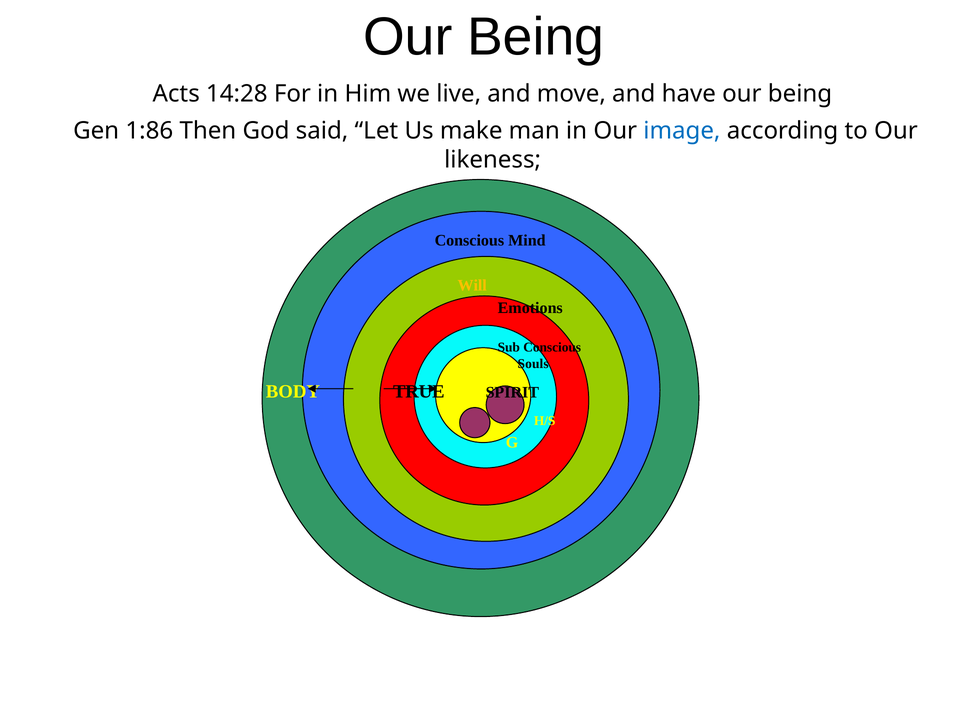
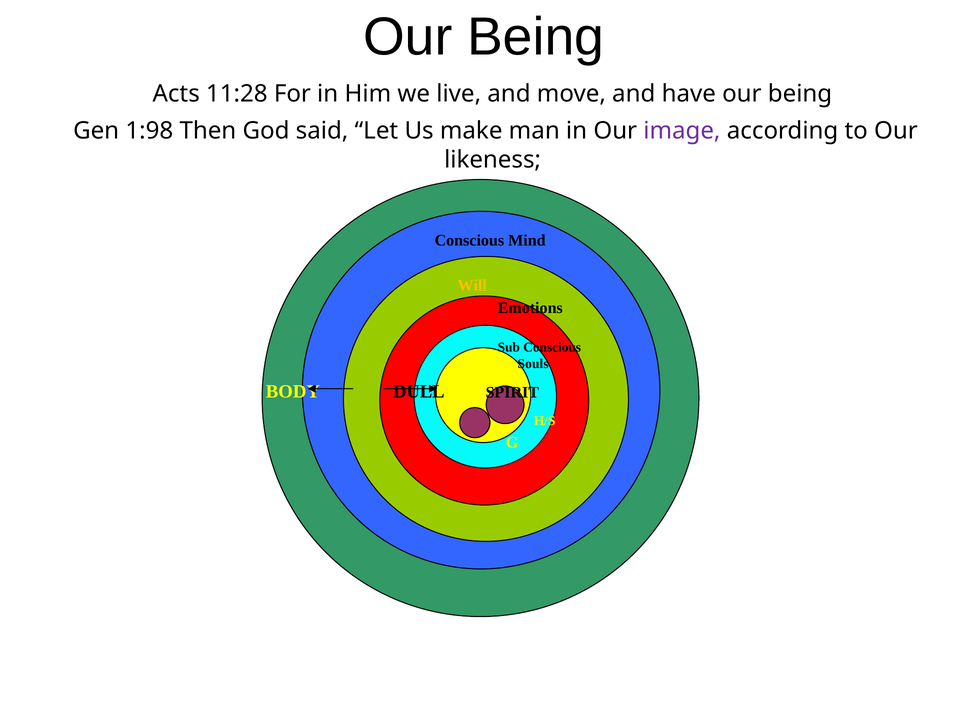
14:28: 14:28 -> 11:28
1:86: 1:86 -> 1:98
image colour: blue -> purple
TRUE: TRUE -> DULL
